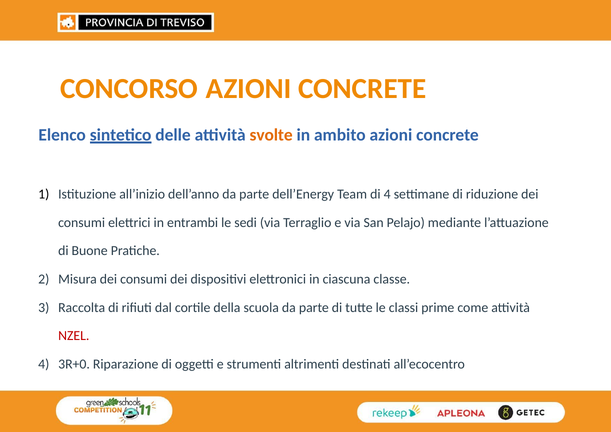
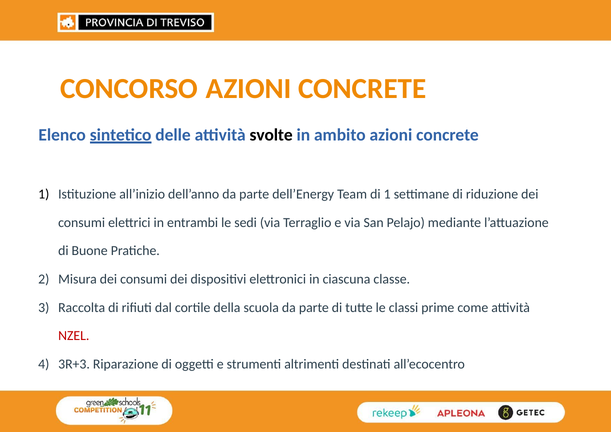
svolte colour: orange -> black
di 4: 4 -> 1
3R+0: 3R+0 -> 3R+3
